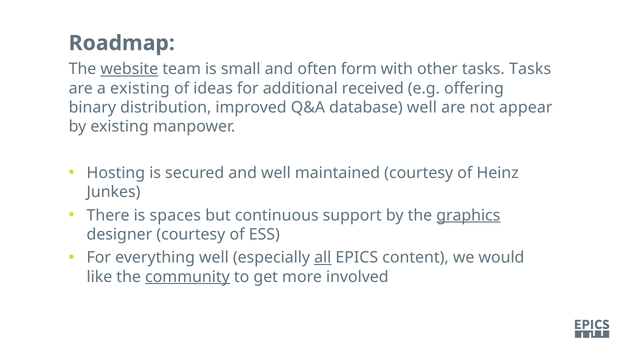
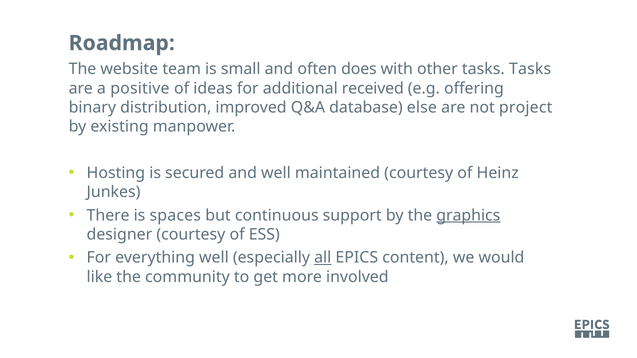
website underline: present -> none
form: form -> does
a existing: existing -> positive
database well: well -> else
appear: appear -> project
community underline: present -> none
